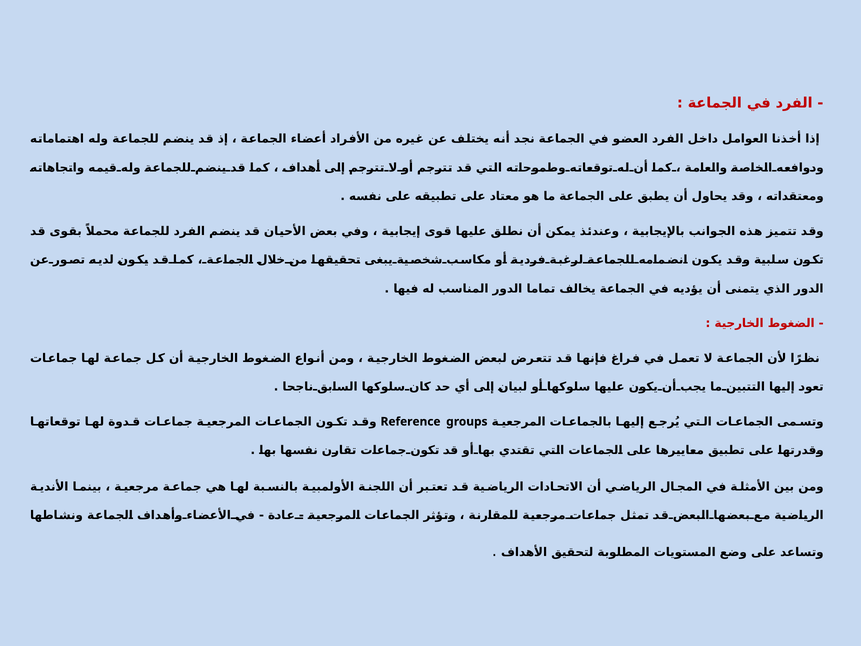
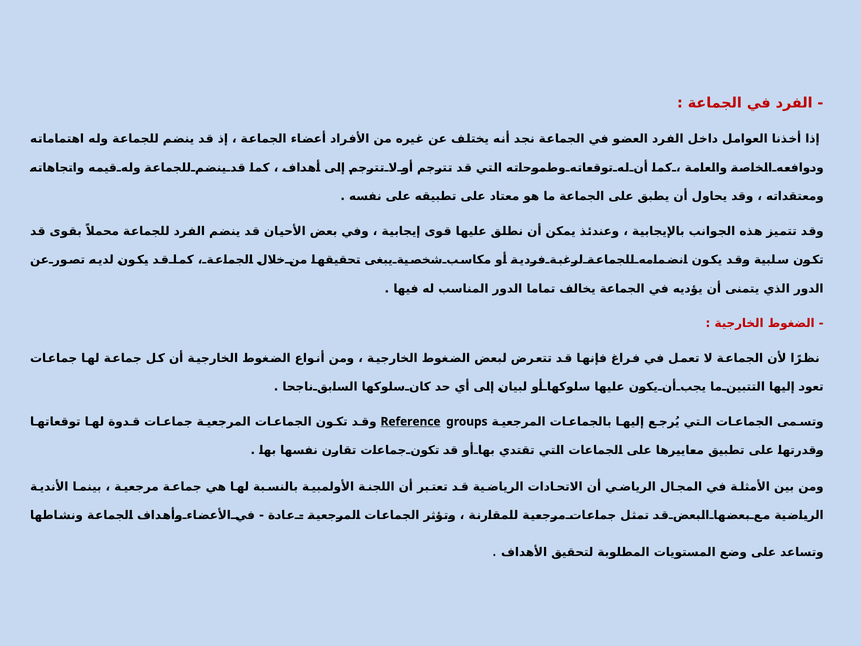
Reference underline: none -> present
